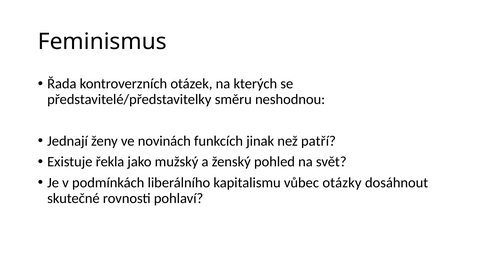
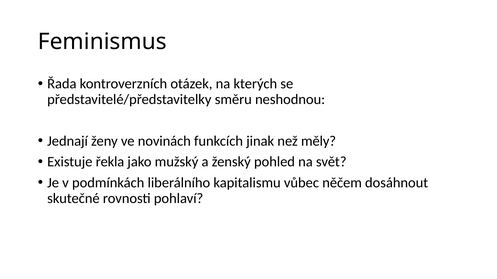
patří: patří -> měly
otázky: otázky -> něčem
